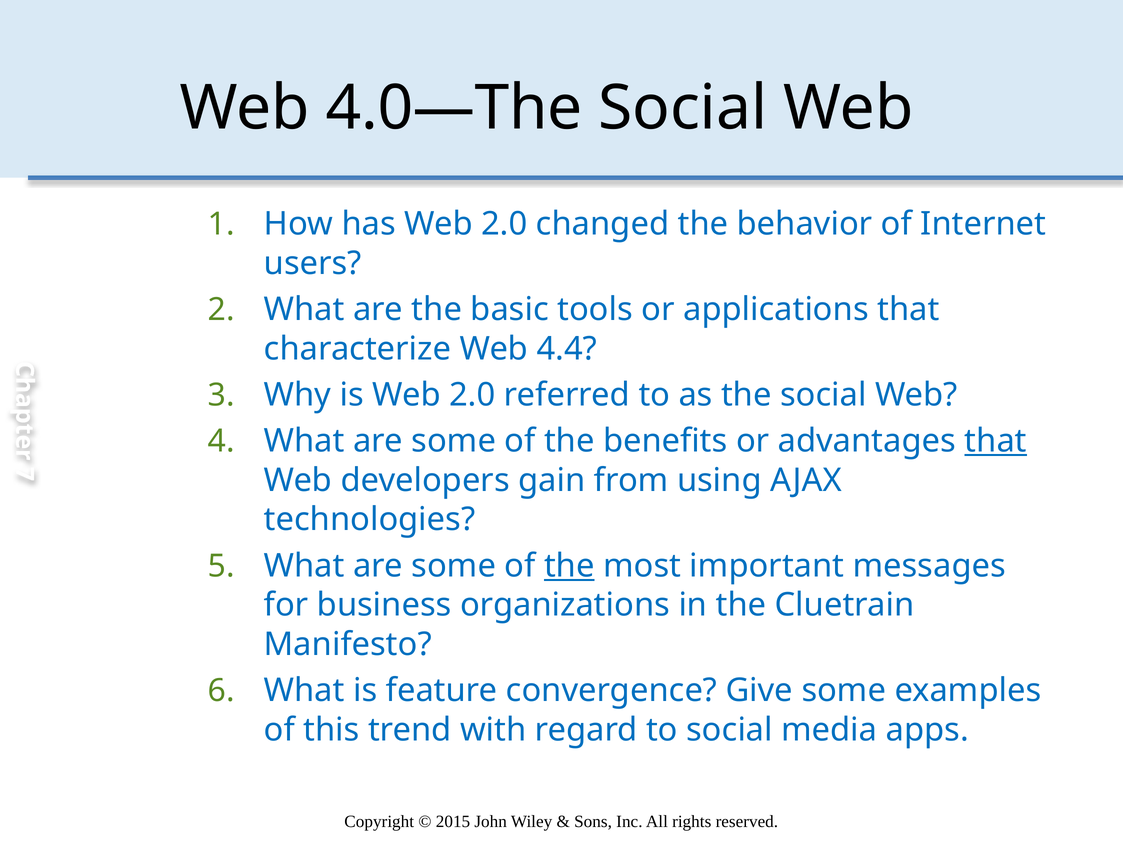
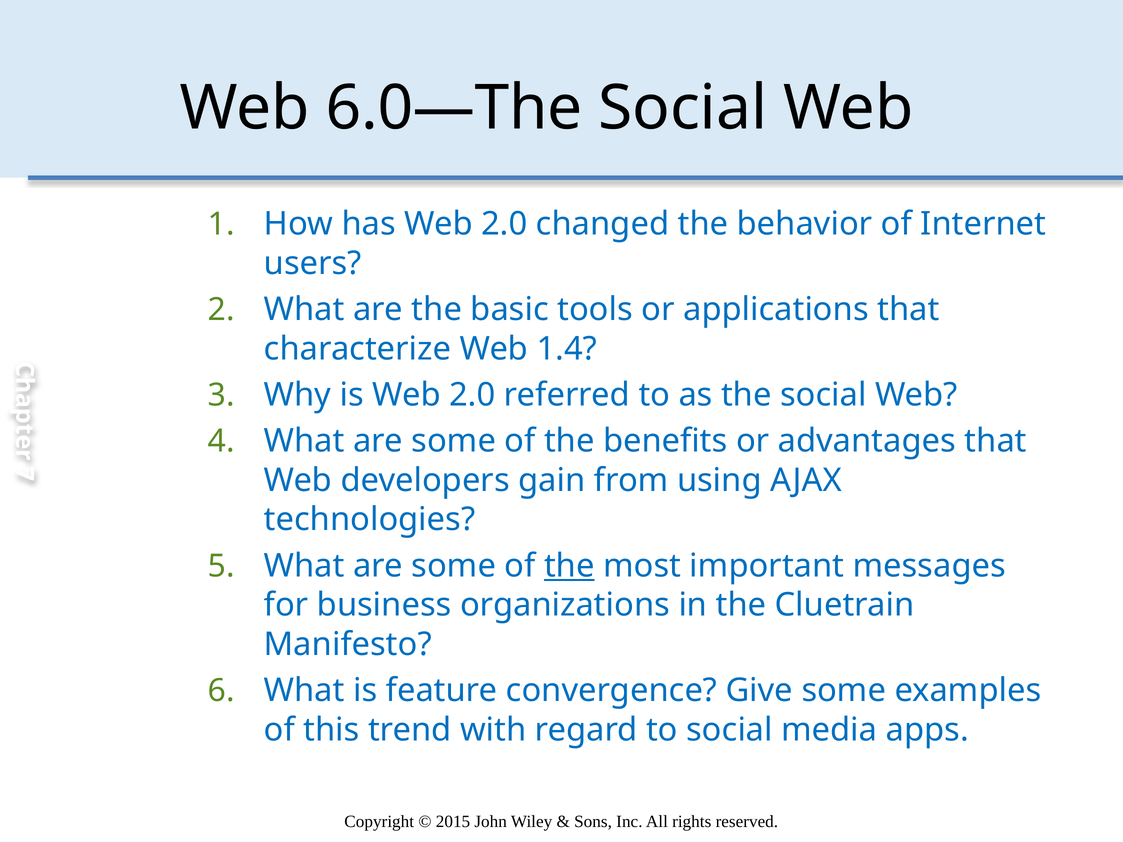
4.0—The: 4.0—The -> 6.0—The
4.4: 4.4 -> 1.4
that at (996, 441) underline: present -> none
